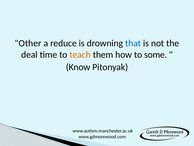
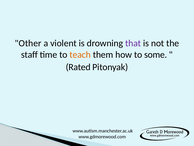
reduce: reduce -> violent
that colour: blue -> purple
deal: deal -> staff
Know: Know -> Rated
